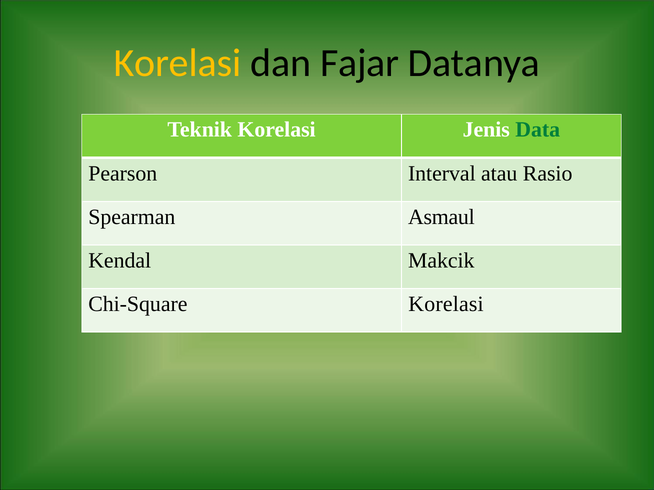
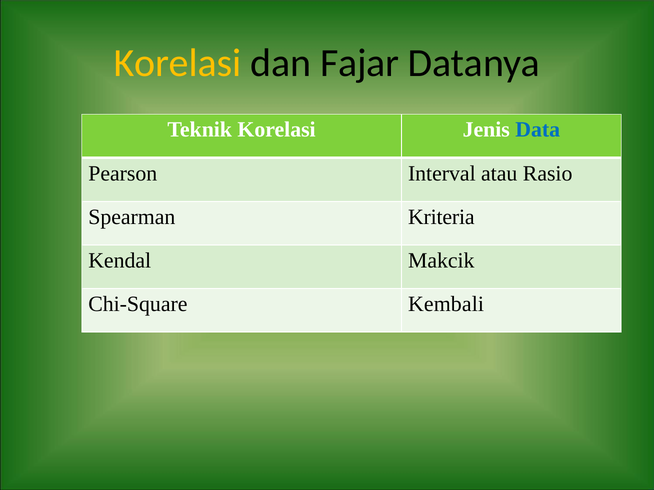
Data colour: green -> blue
Asmaul: Asmaul -> Kriteria
Chi-Square Korelasi: Korelasi -> Kembali
